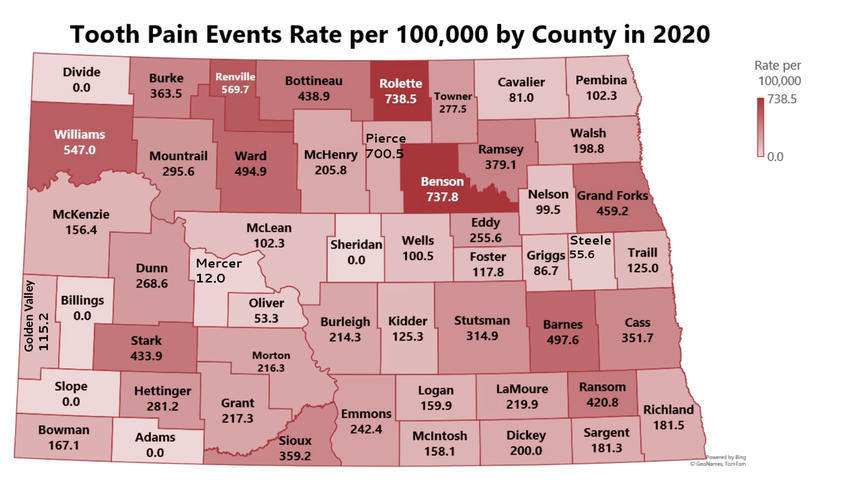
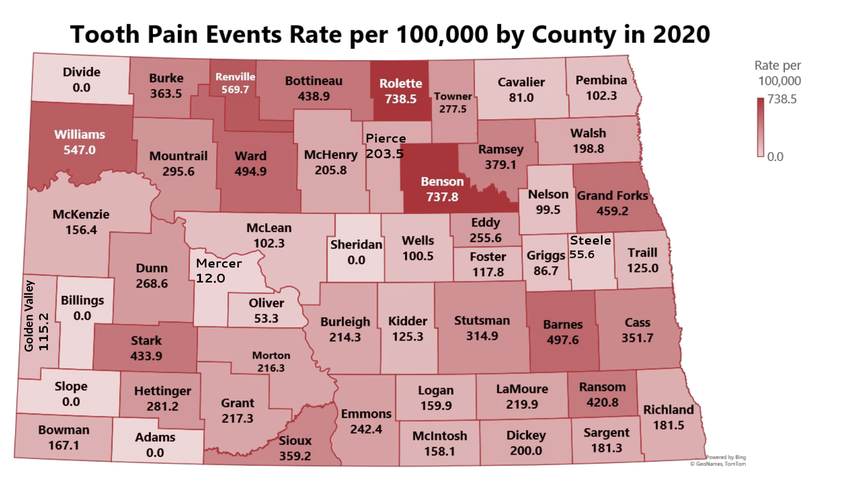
700.5: 700.5 -> 203.5
